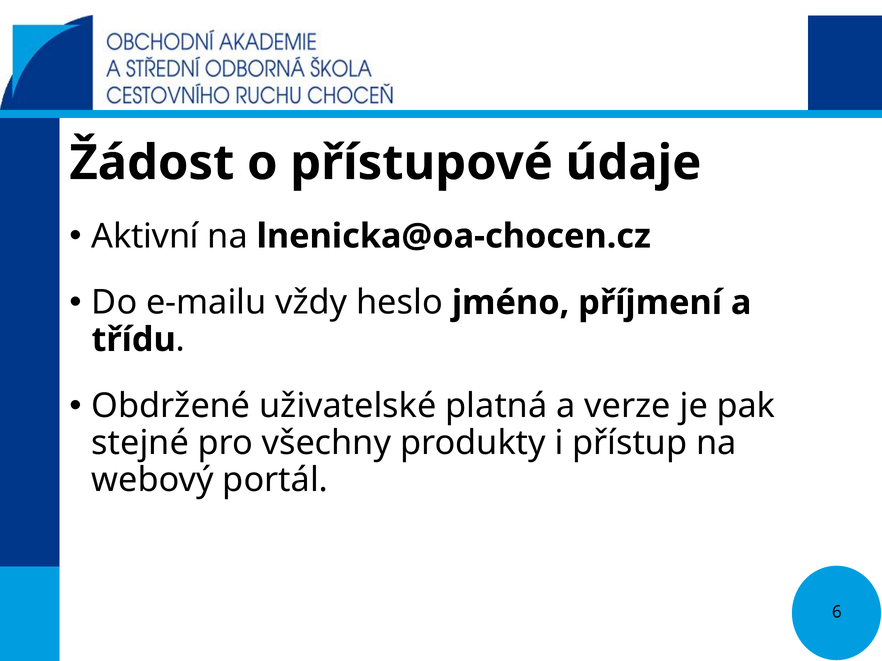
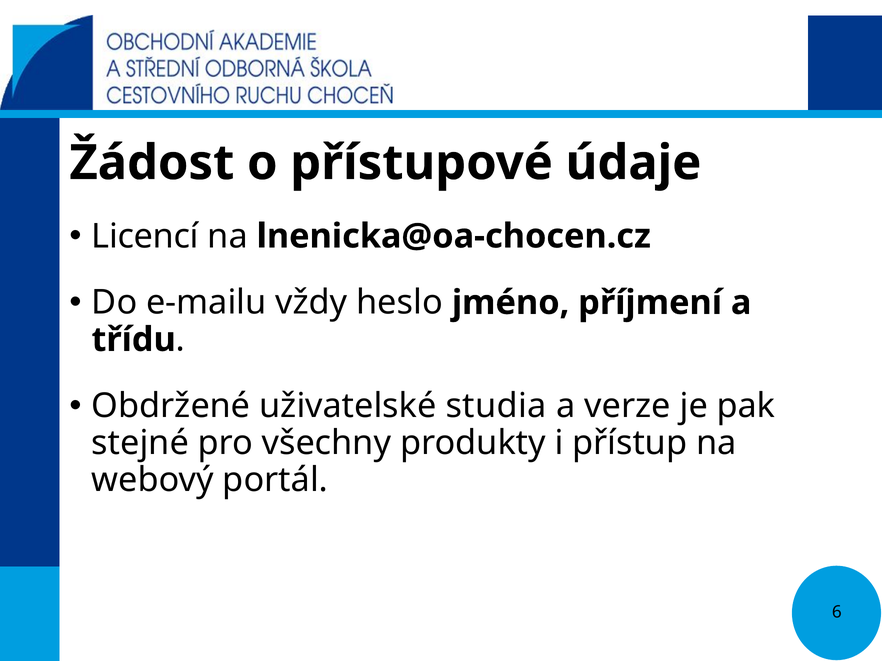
Aktivní: Aktivní -> Licencí
platná: platná -> studia
